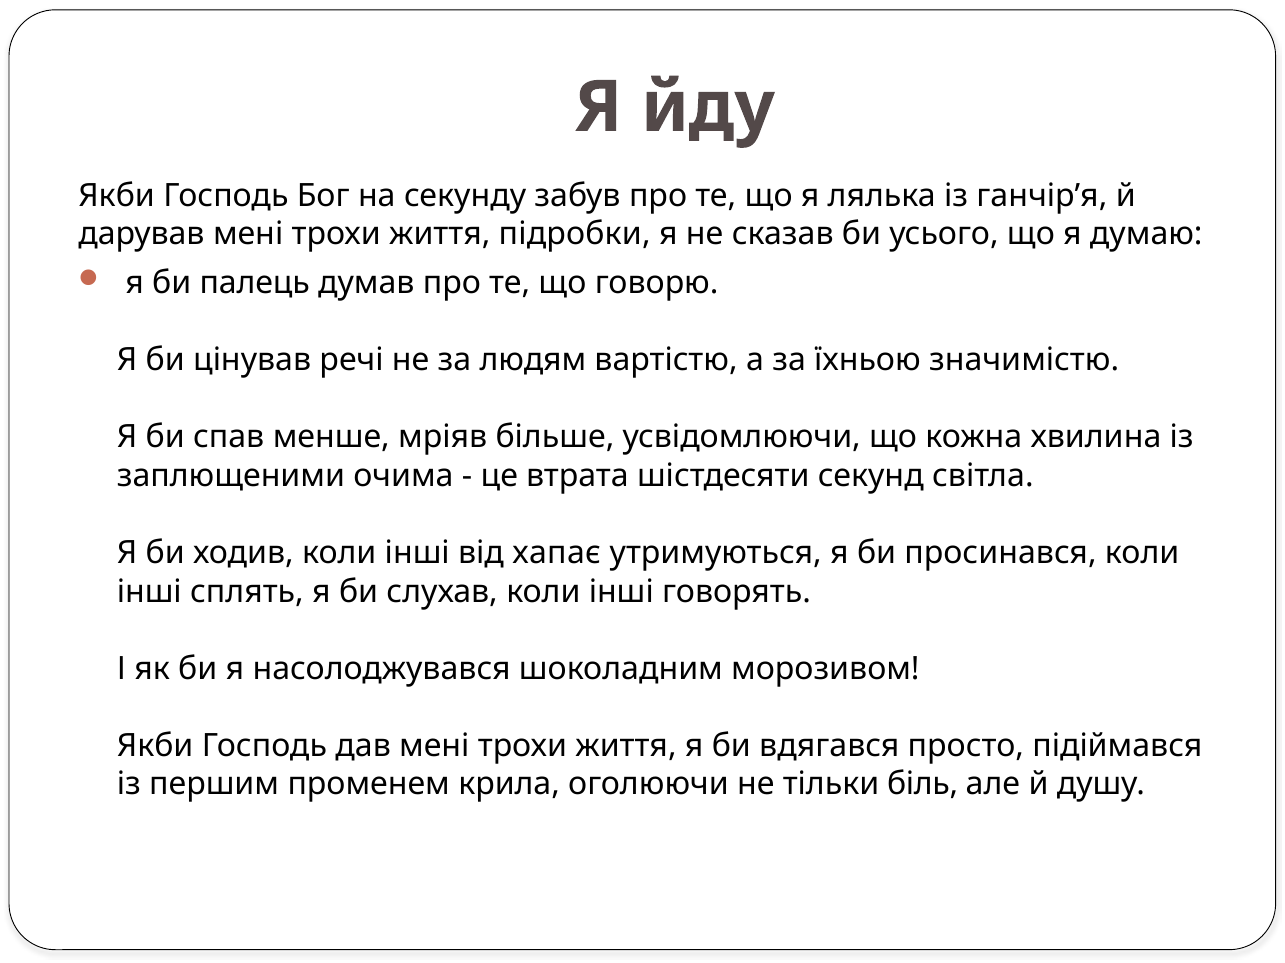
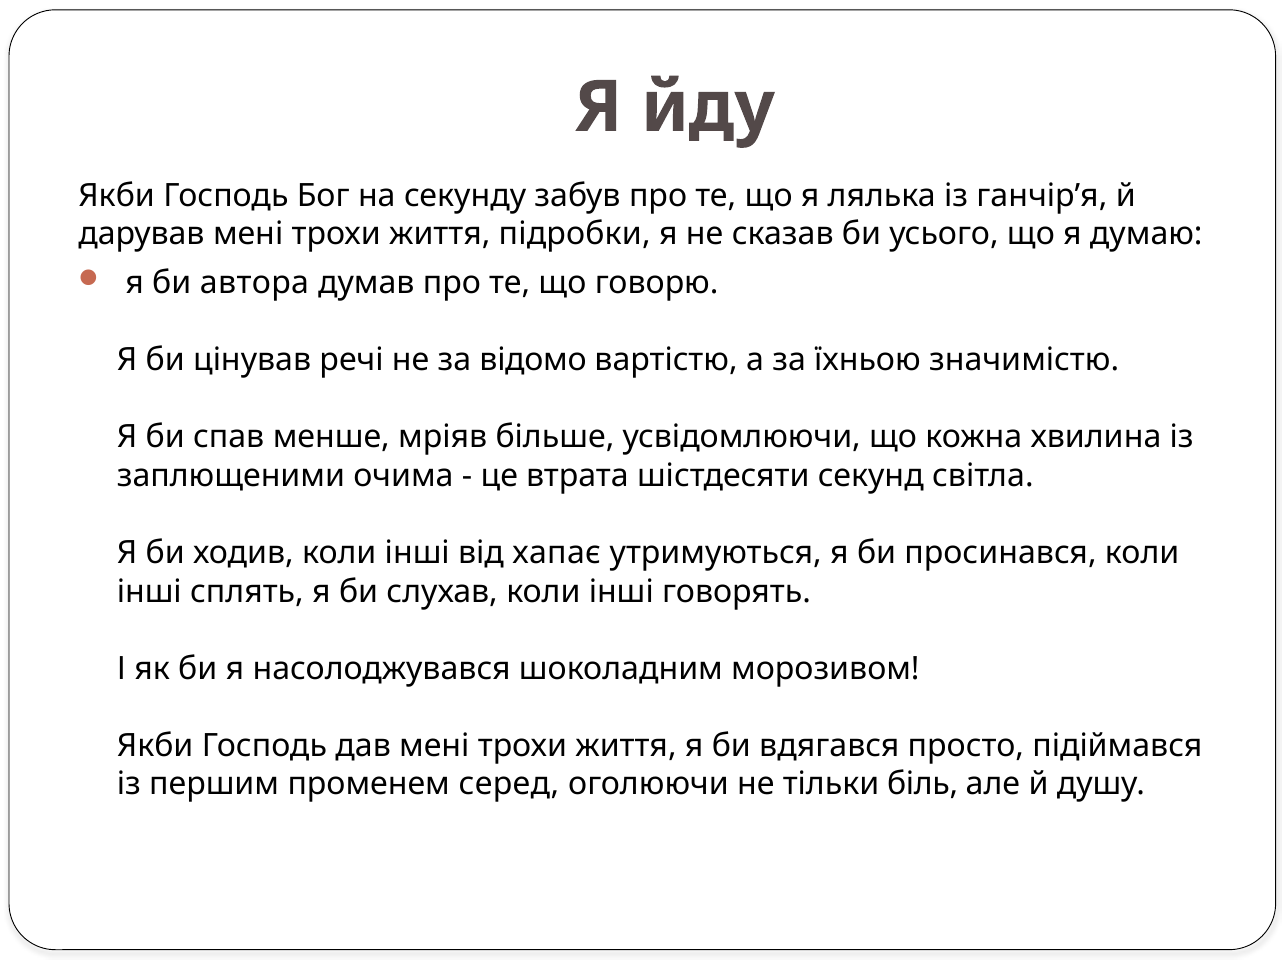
палець: палець -> автора
людям: людям -> відомо
крила: крила -> серед
